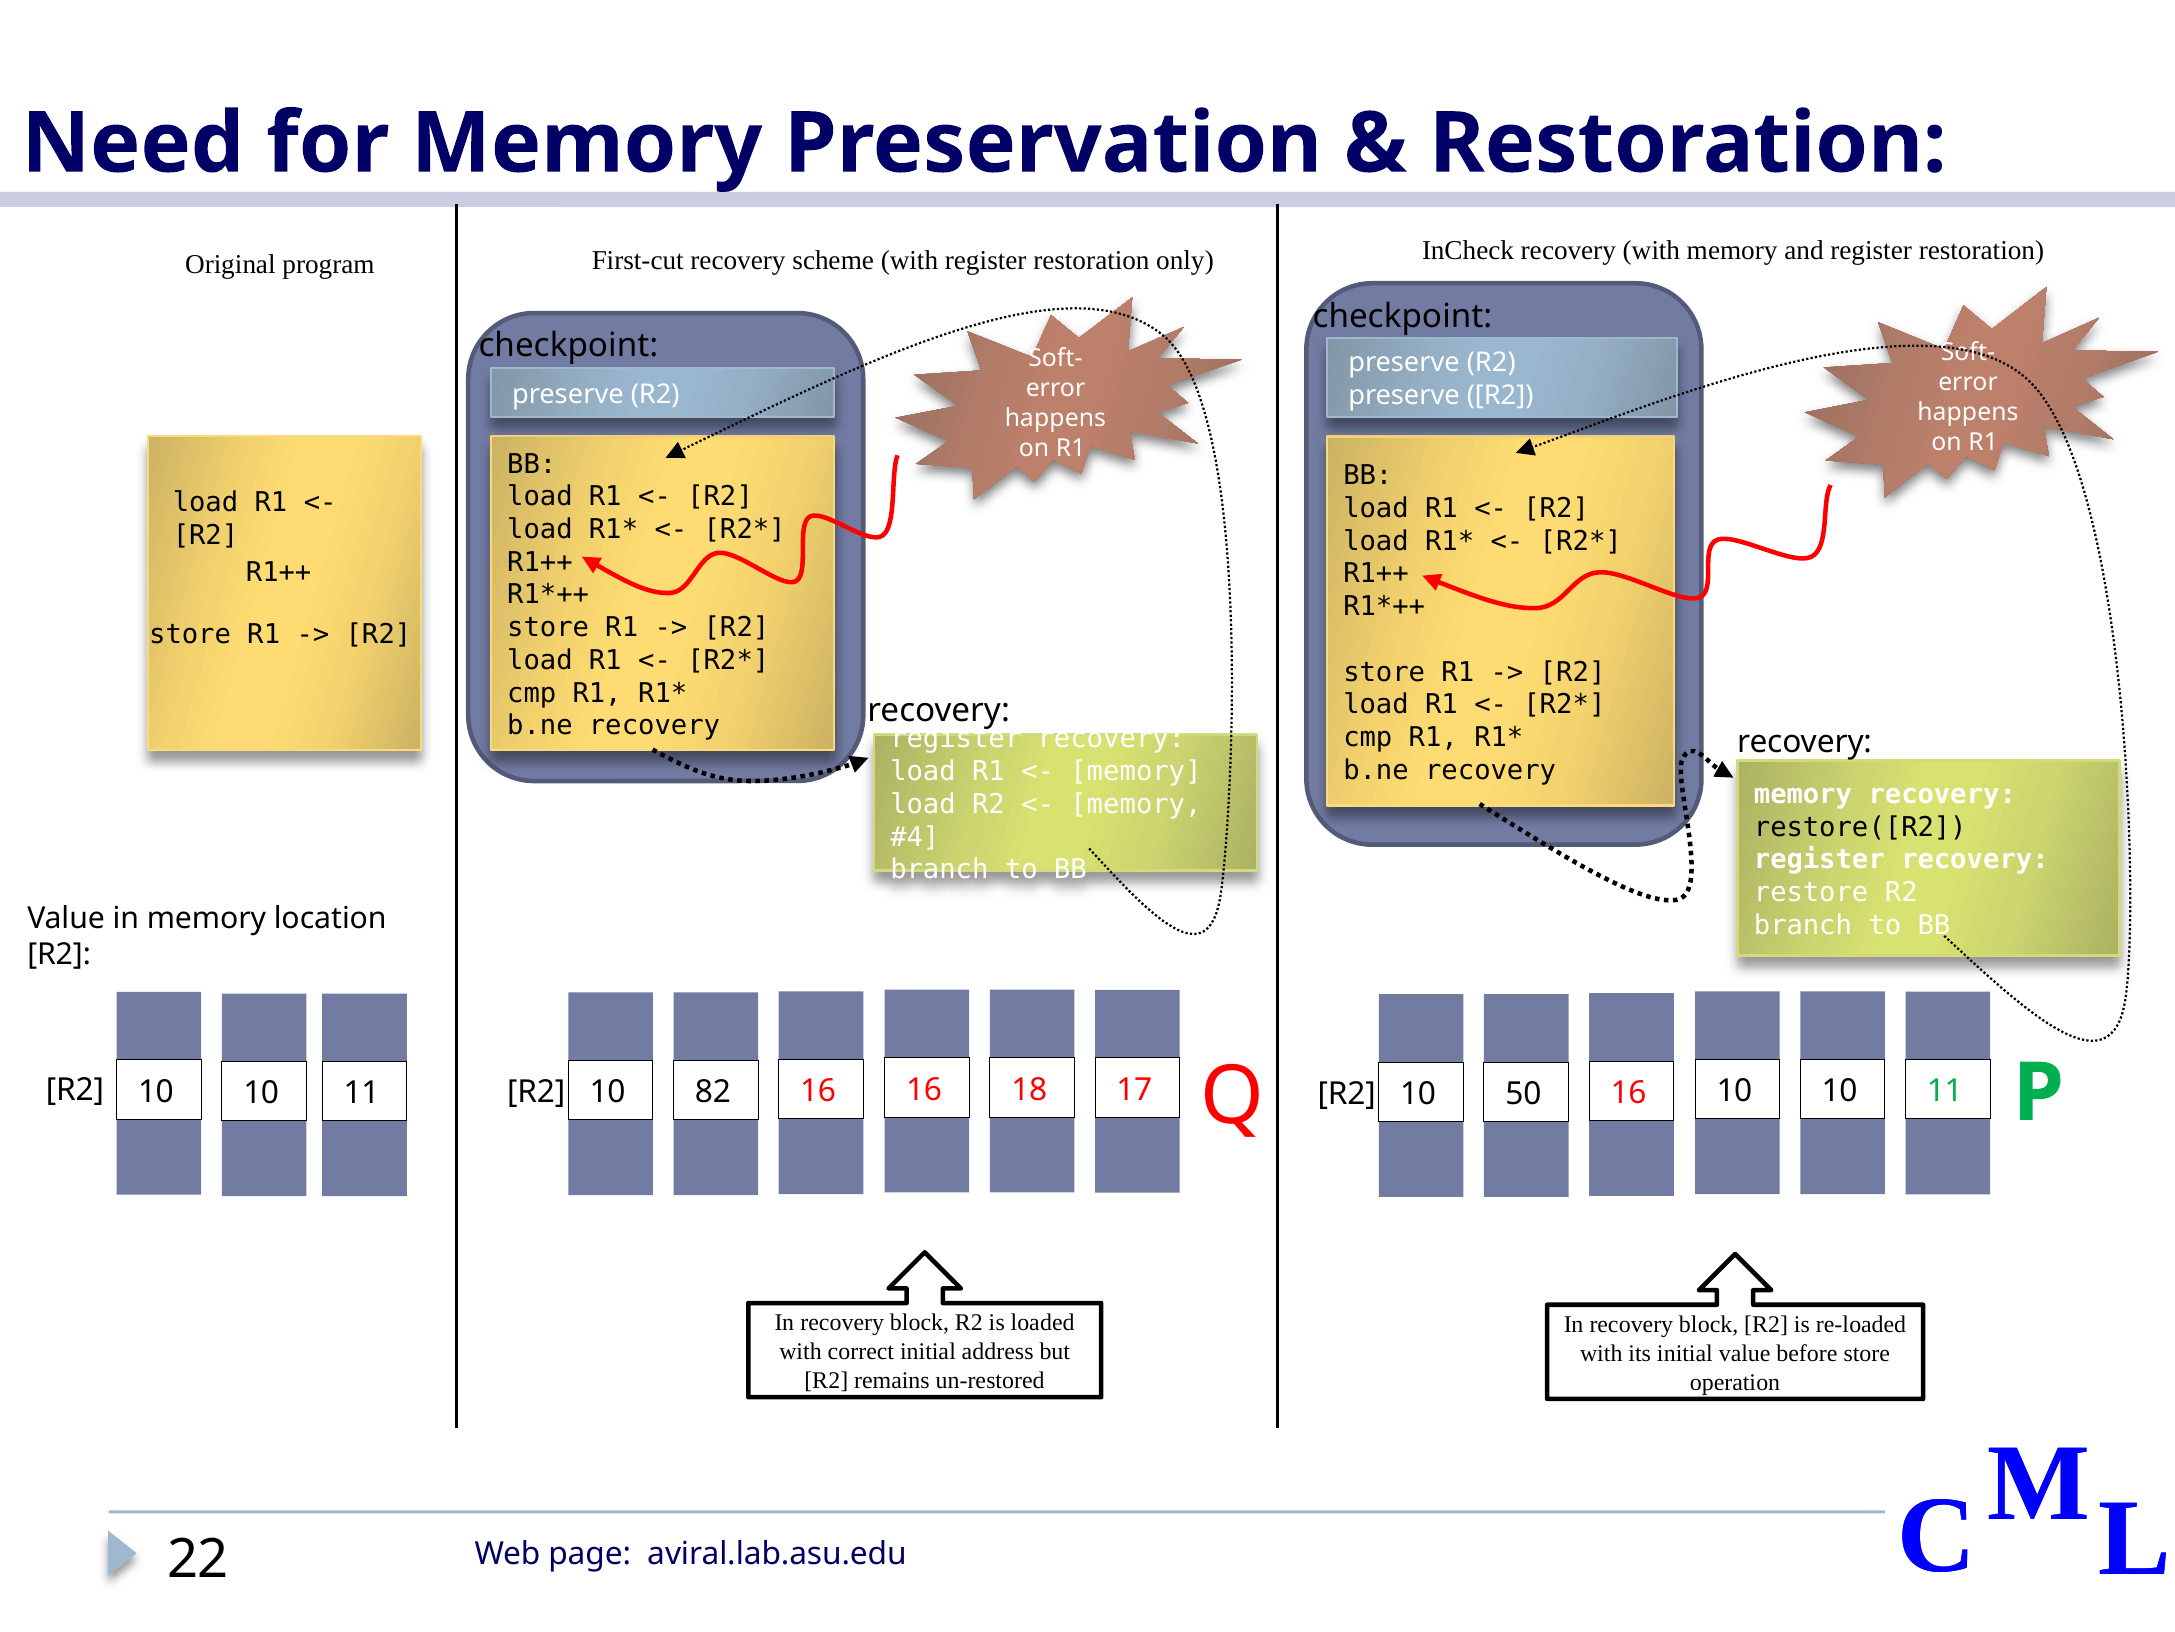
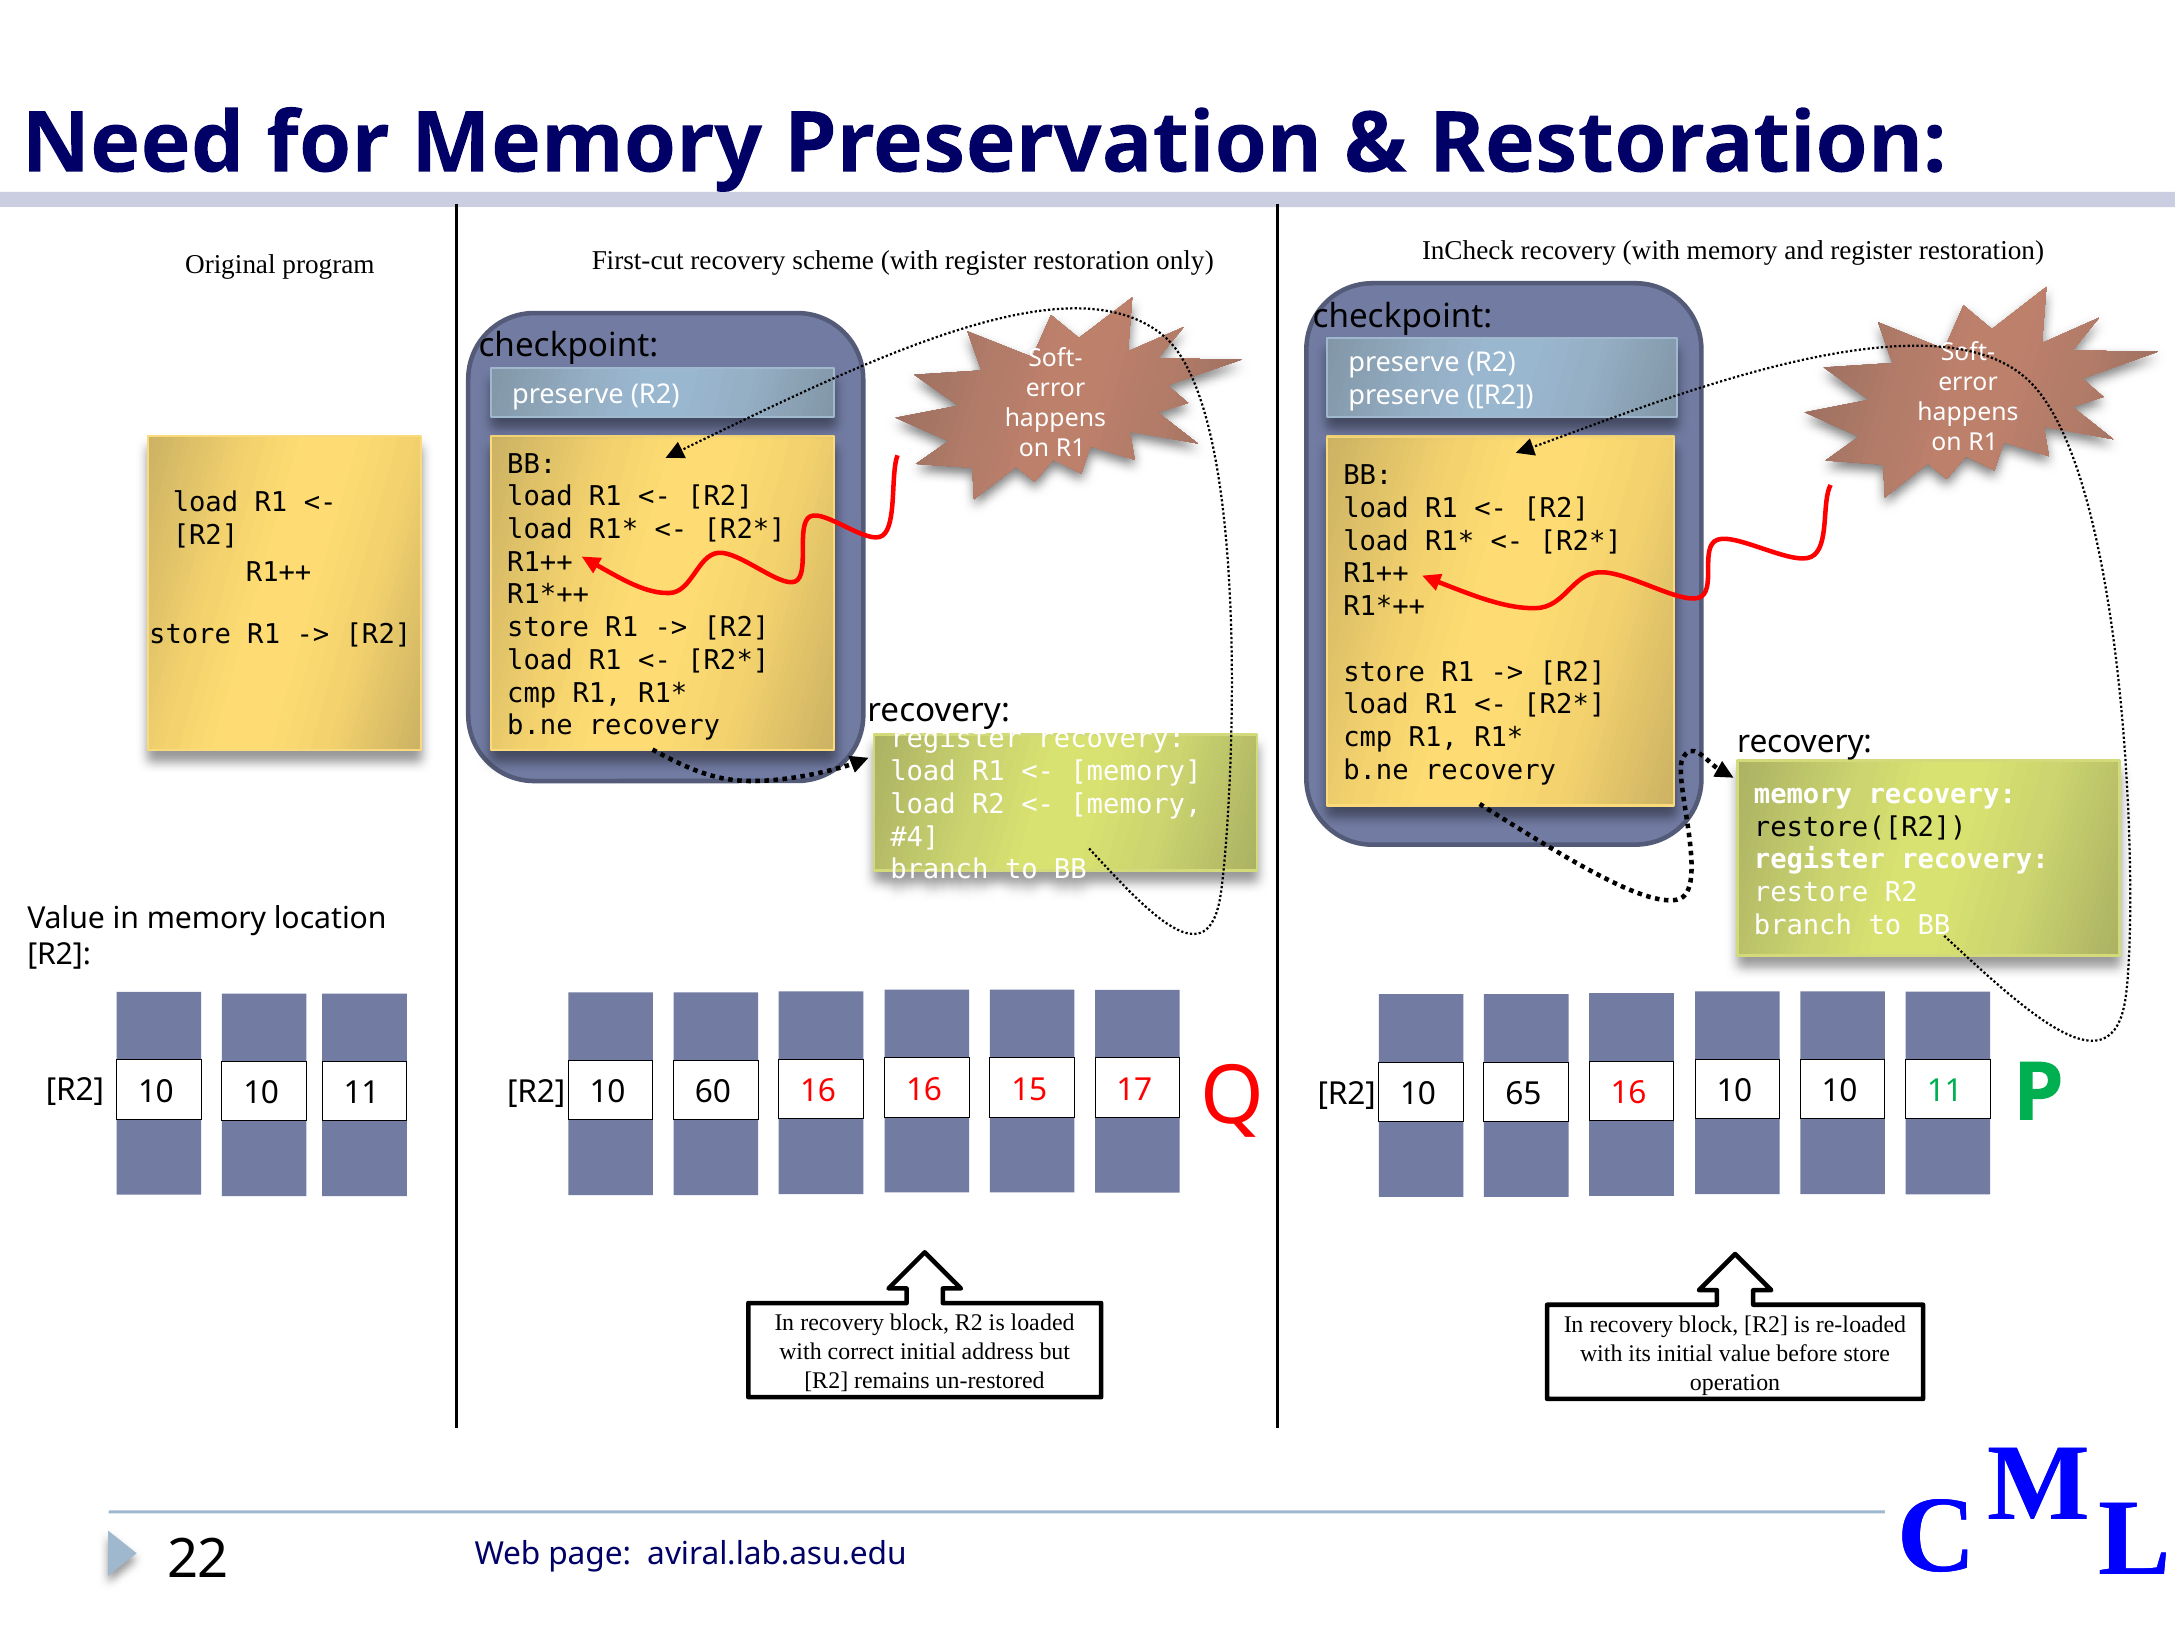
82: 82 -> 60
18: 18 -> 15
50: 50 -> 65
